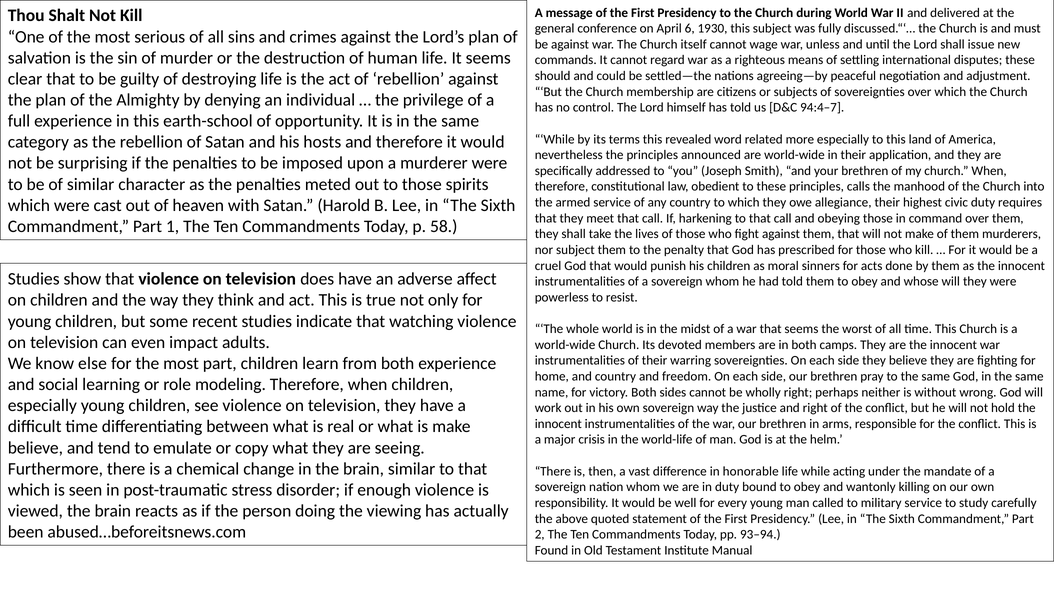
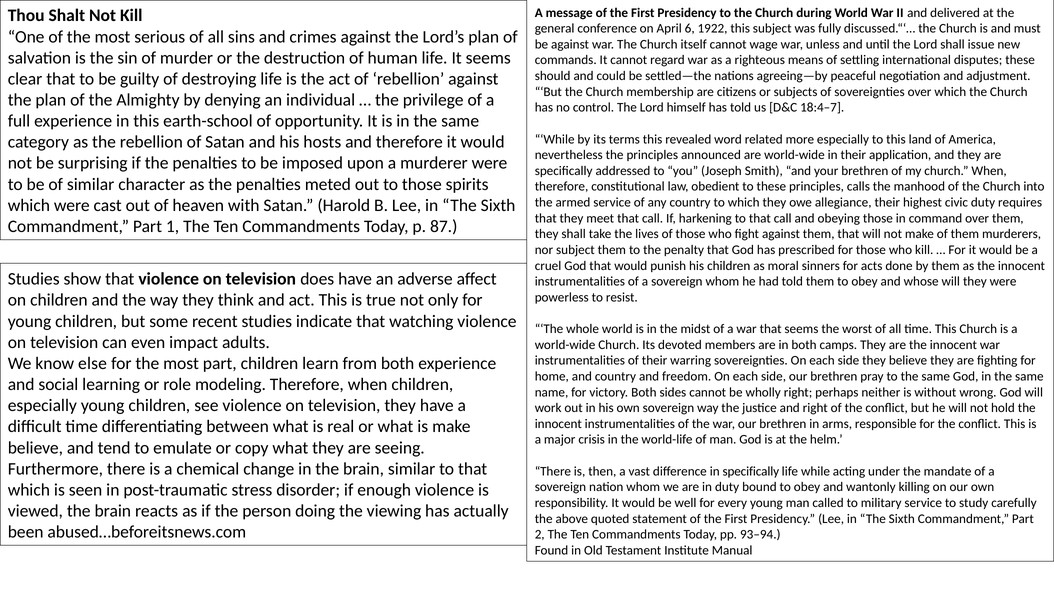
1930: 1930 -> 1922
94:4–7: 94:4–7 -> 18:4–7
58: 58 -> 87
in honorable: honorable -> specifically
